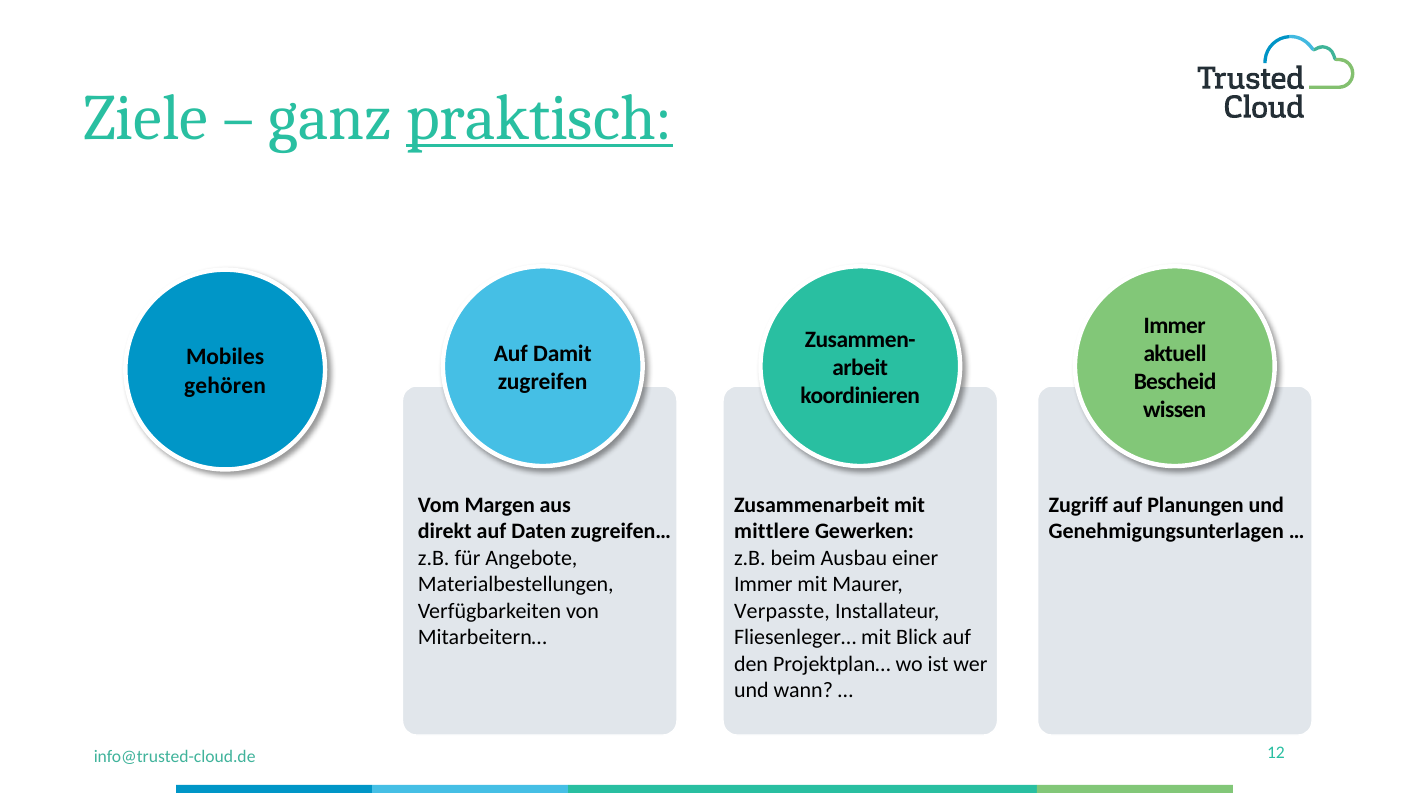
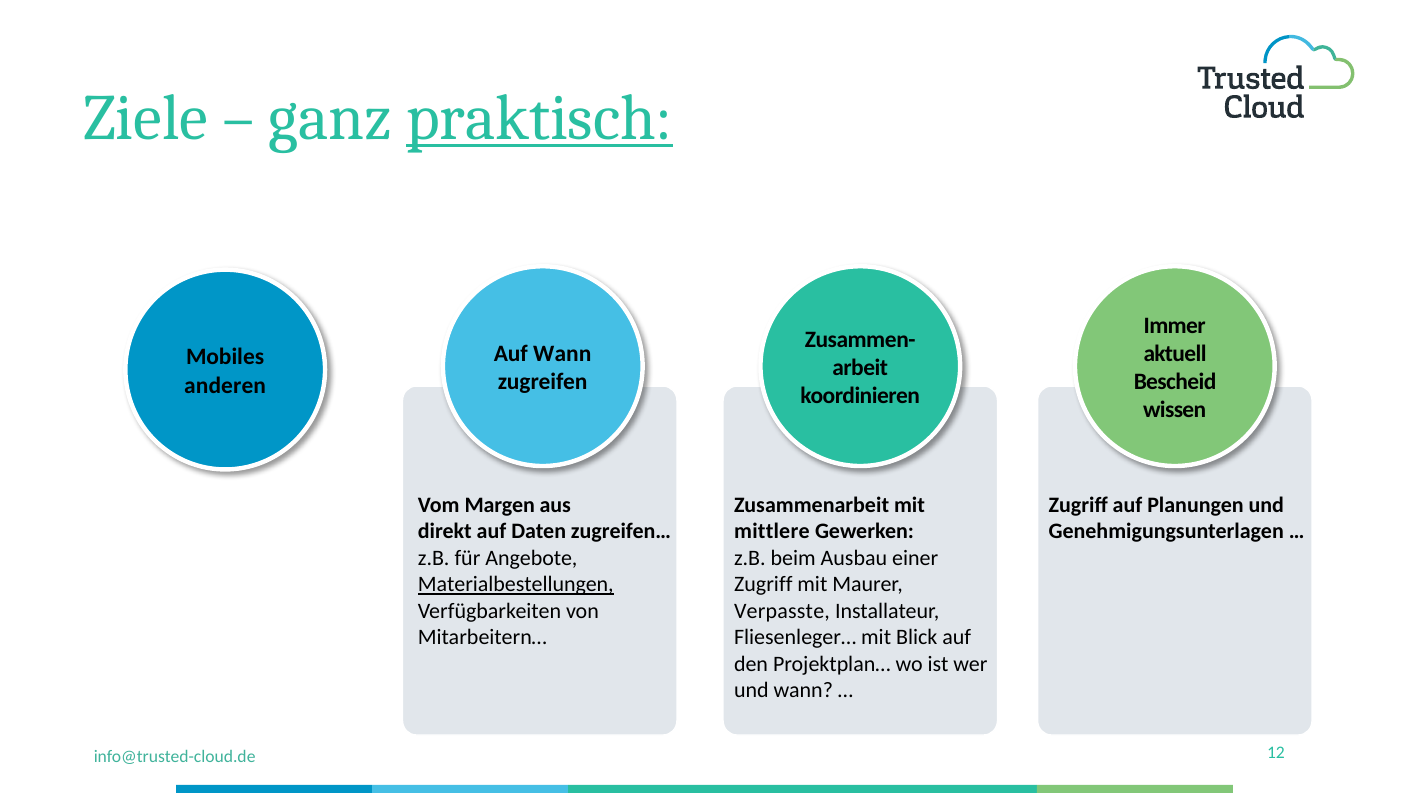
Auf Damit: Damit -> Wann
gehören: gehören -> anderen
Materialbestellungen underline: none -> present
Immer at (763, 584): Immer -> Zugriff
